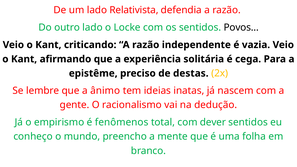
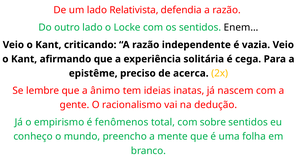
Povos: Povos -> Enem
destas: destas -> acerca
dever: dever -> sobre
